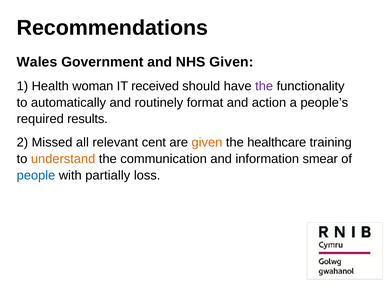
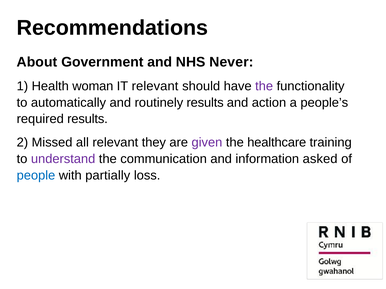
Wales: Wales -> About
NHS Given: Given -> Never
IT received: received -> relevant
routinely format: format -> results
cent: cent -> they
given at (207, 143) colour: orange -> purple
understand colour: orange -> purple
smear: smear -> asked
